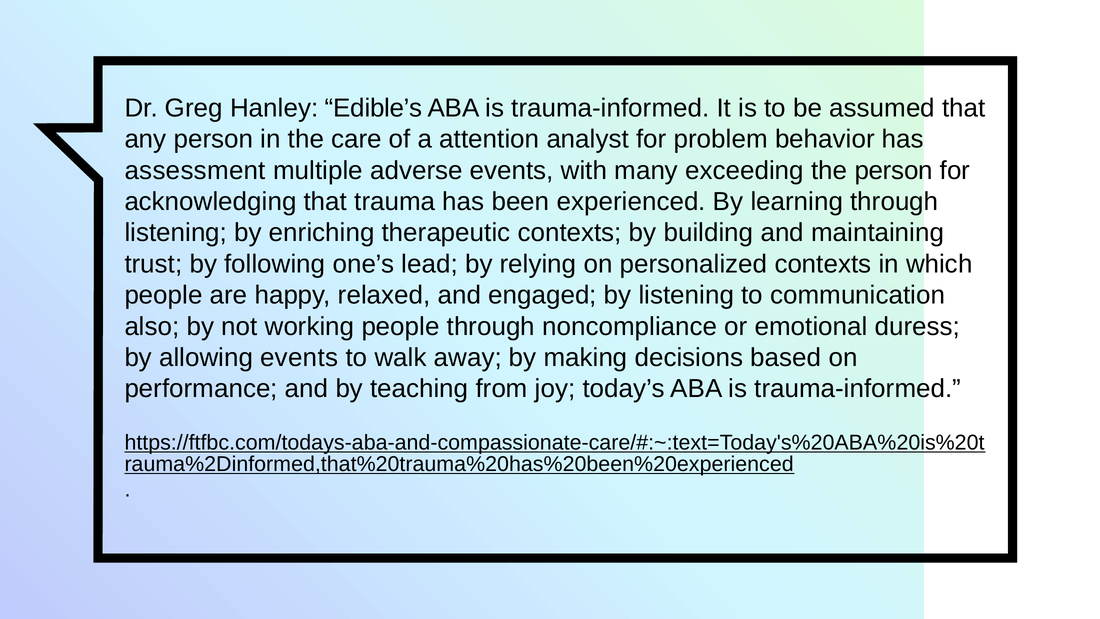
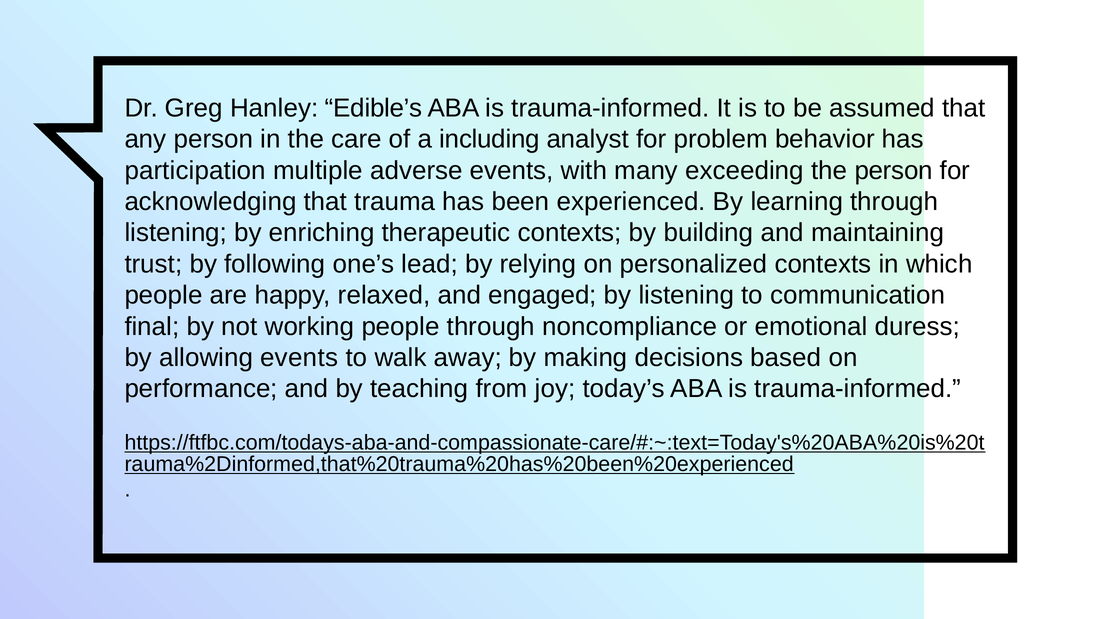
attention: attention -> including
assessment: assessment -> participation
also: also -> final
